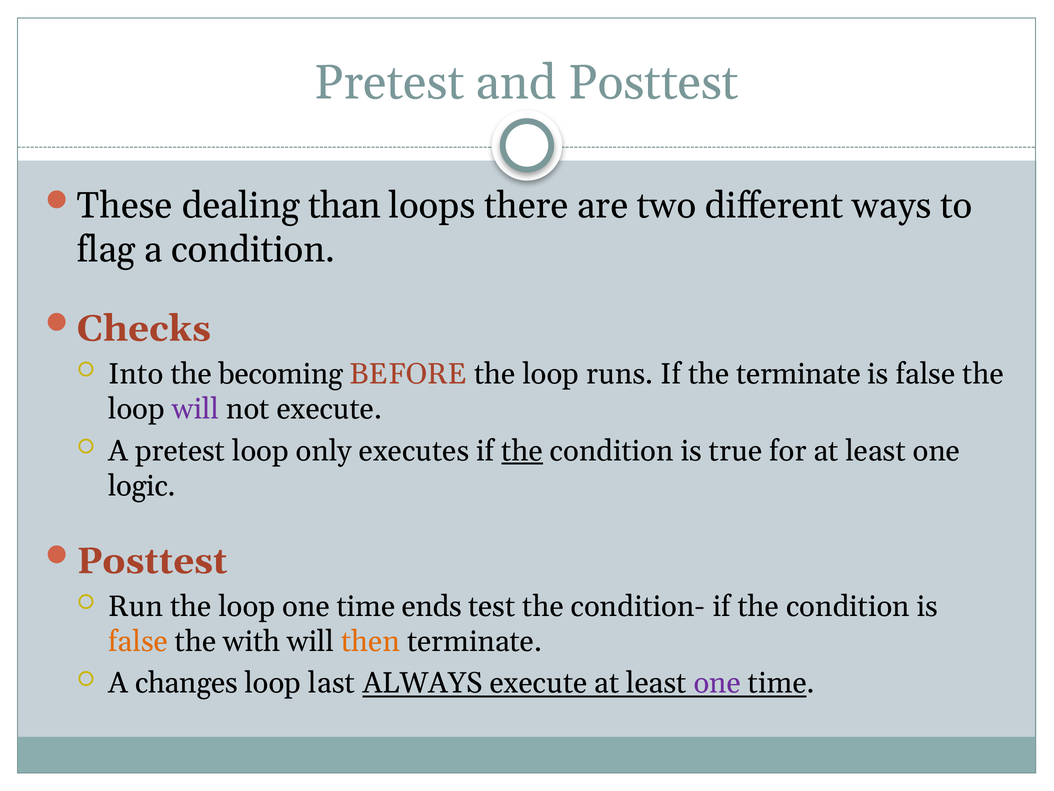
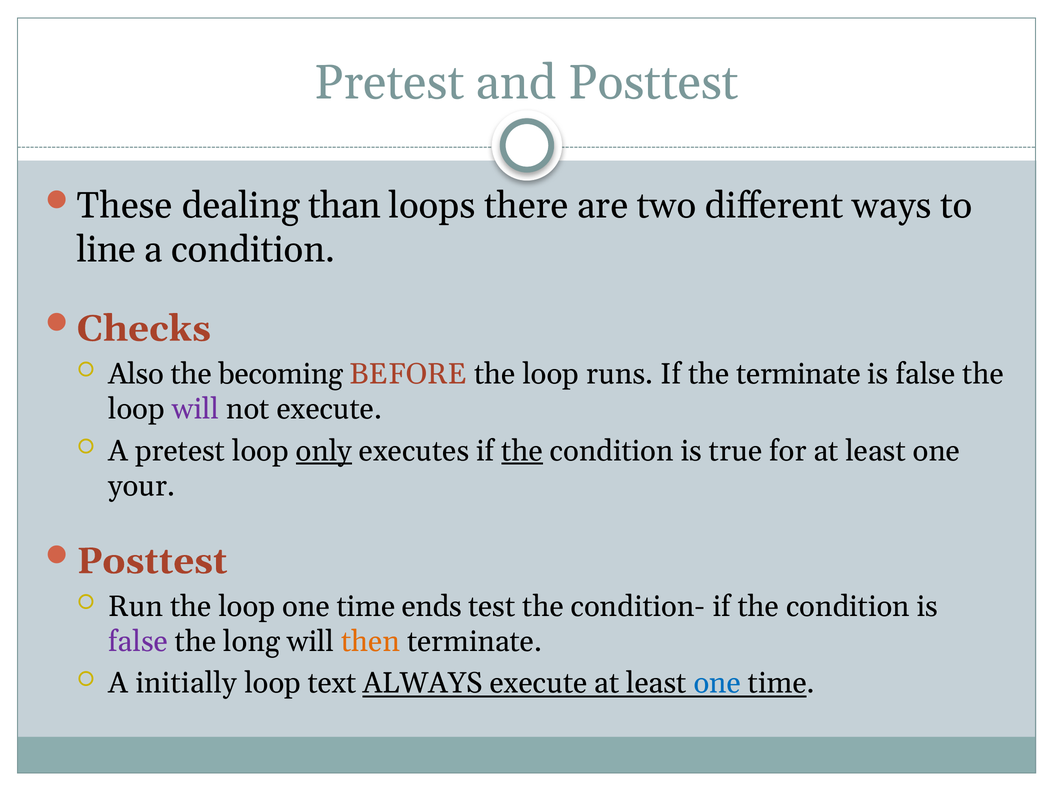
flag: flag -> line
Into: Into -> Also
only underline: none -> present
logic: logic -> your
false at (138, 641) colour: orange -> purple
with: with -> long
changes: changes -> initially
last: last -> text
one at (717, 683) colour: purple -> blue
